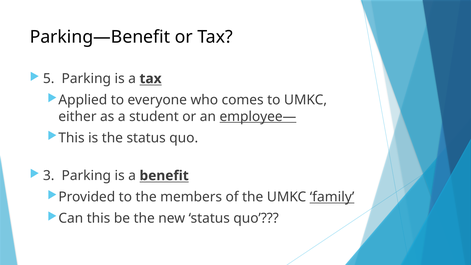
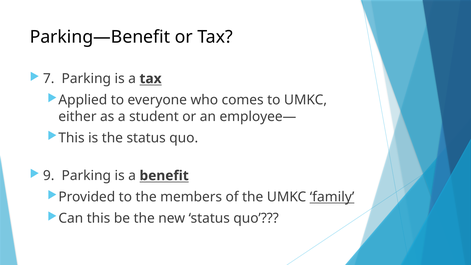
5: 5 -> 7
employee— underline: present -> none
3: 3 -> 9
